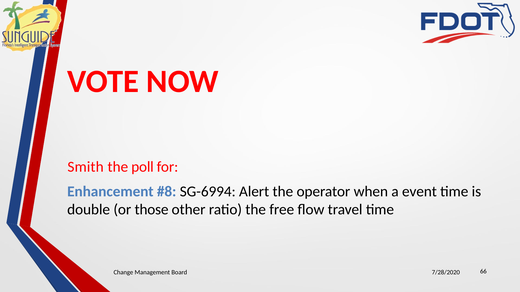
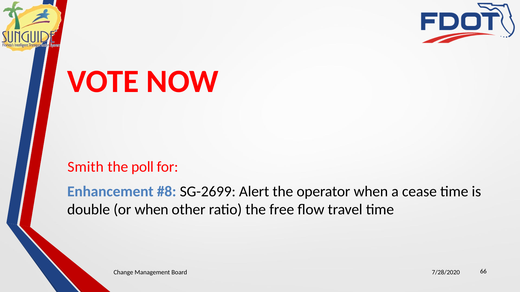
SG-6994: SG-6994 -> SG-2699
event: event -> cease
or those: those -> when
